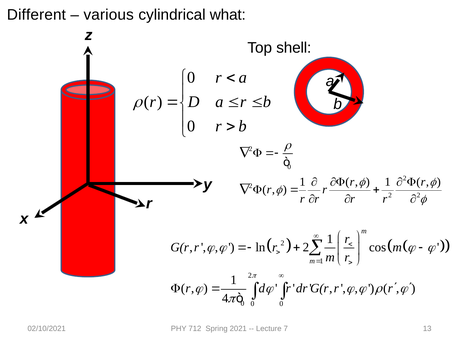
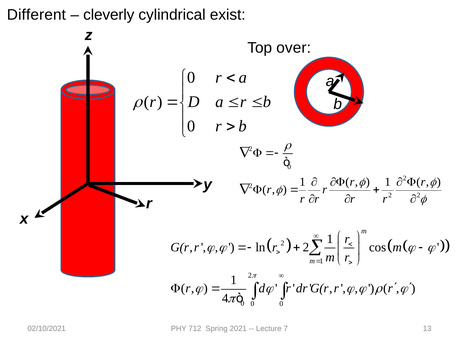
various: various -> cleverly
what: what -> exist
shell: shell -> over
